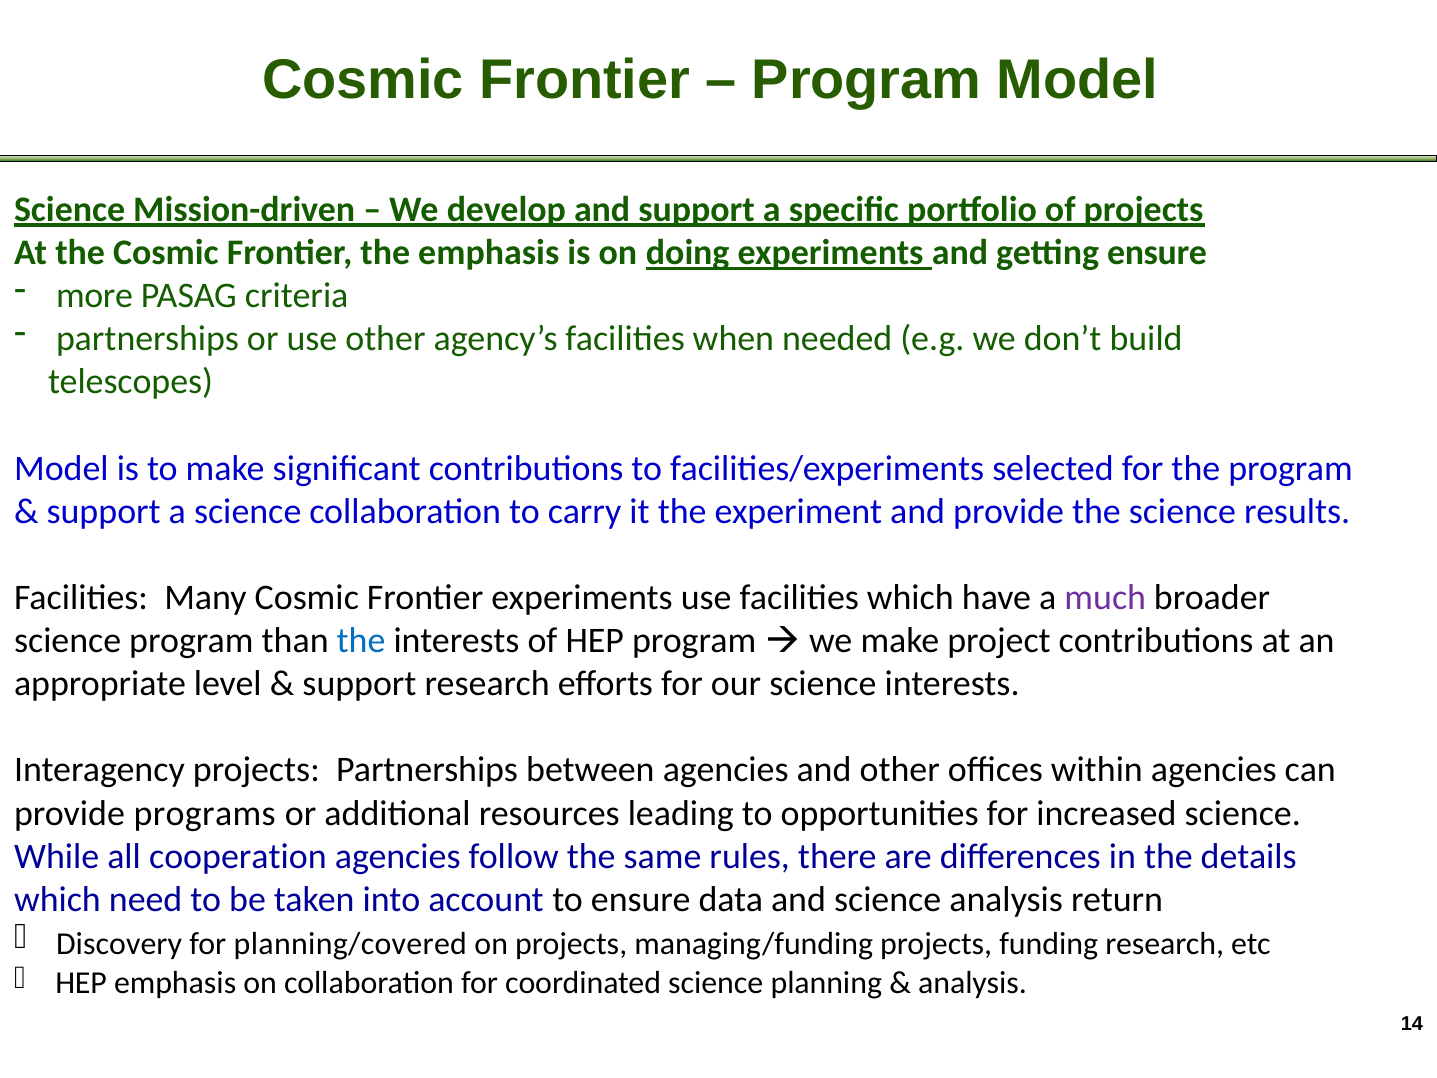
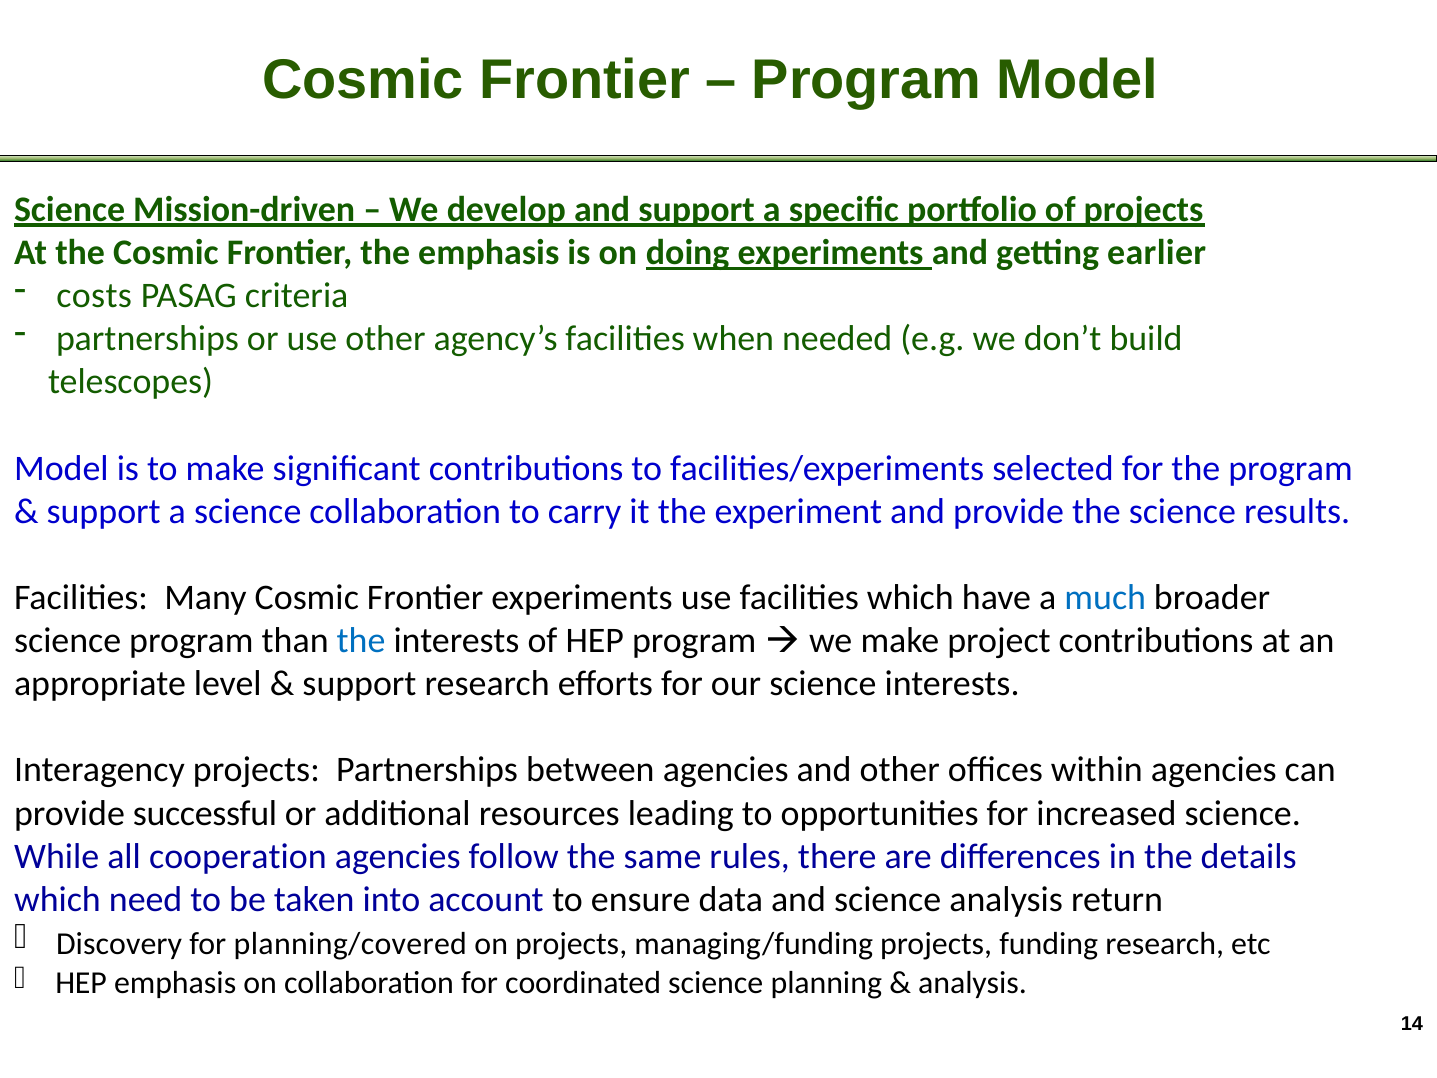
getting ensure: ensure -> earlier
more: more -> costs
much colour: purple -> blue
programs: programs -> successful
